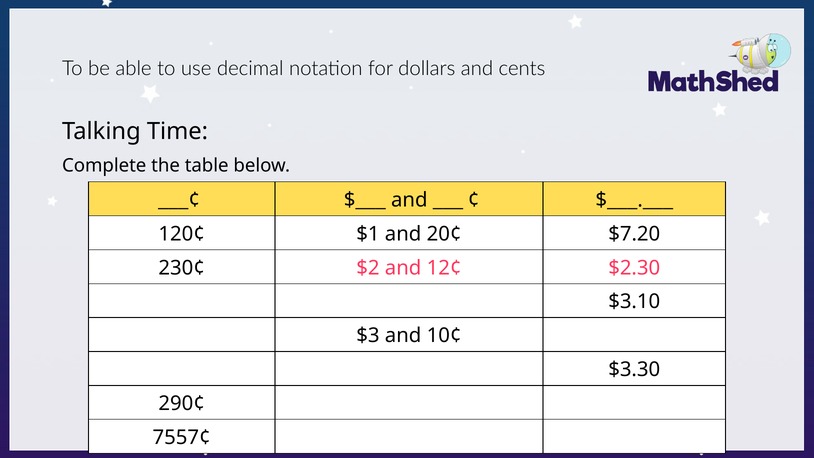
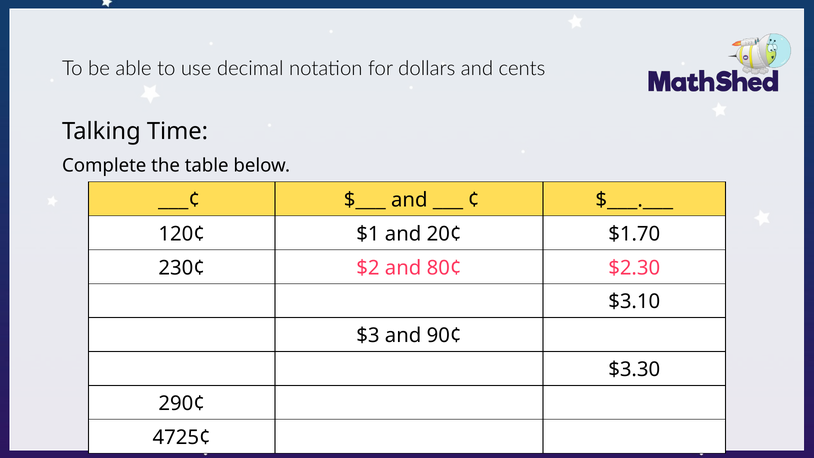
$7.20: $7.20 -> $1.70
12¢: 12¢ -> 80¢
10¢: 10¢ -> 90¢
7557¢: 7557¢ -> 4725¢
